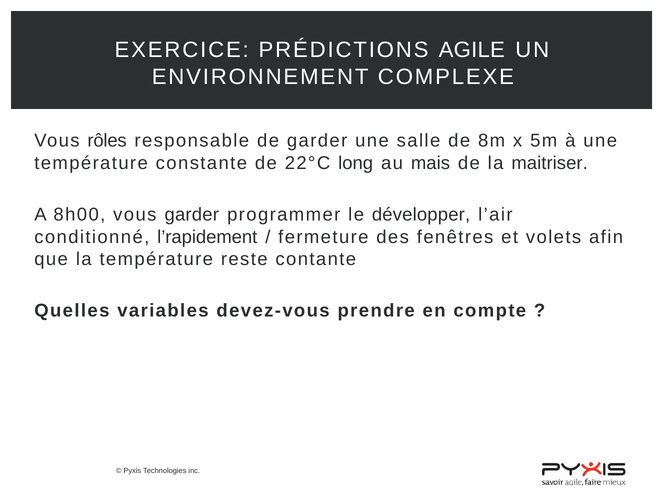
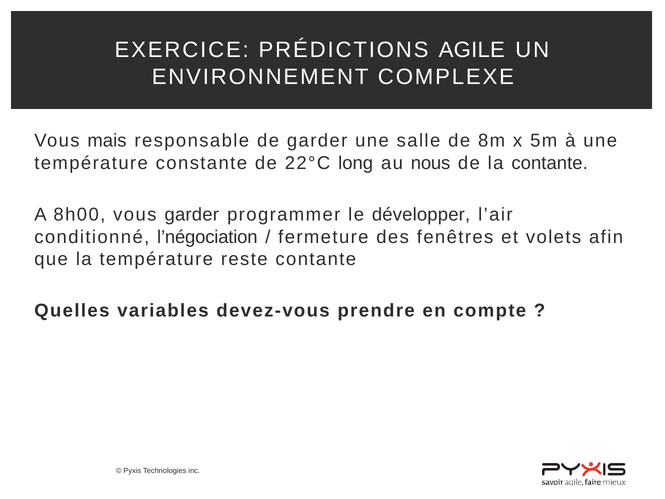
rôles: rôles -> mais
mais: mais -> nous
la maitriser: maitriser -> contante
l’rapidement: l’rapidement -> l’négociation
